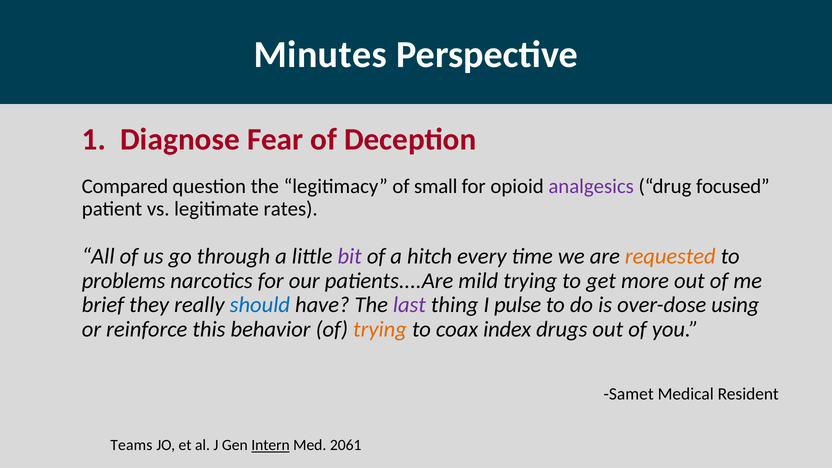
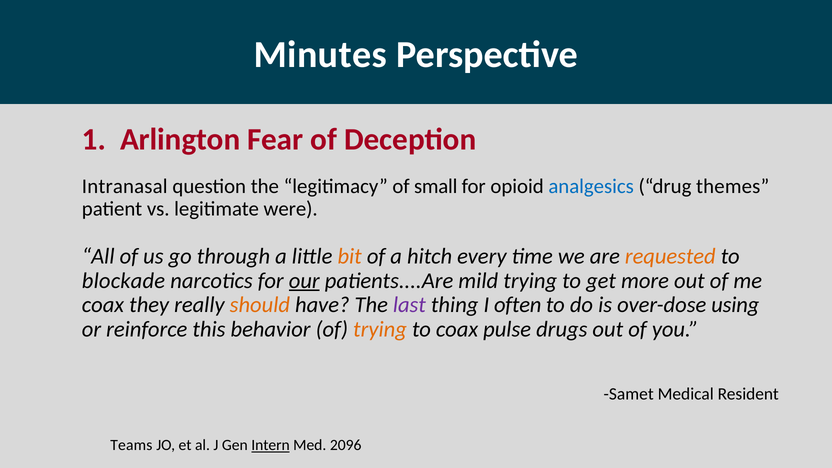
Diagnose: Diagnose -> Arlington
Compared: Compared -> Intranasal
analgesics colour: purple -> blue
focused: focused -> themes
rates: rates -> were
bit colour: purple -> orange
problems: problems -> blockade
our underline: none -> present
brief at (103, 305): brief -> coax
should colour: blue -> orange
pulse: pulse -> often
index: index -> pulse
2061: 2061 -> 2096
